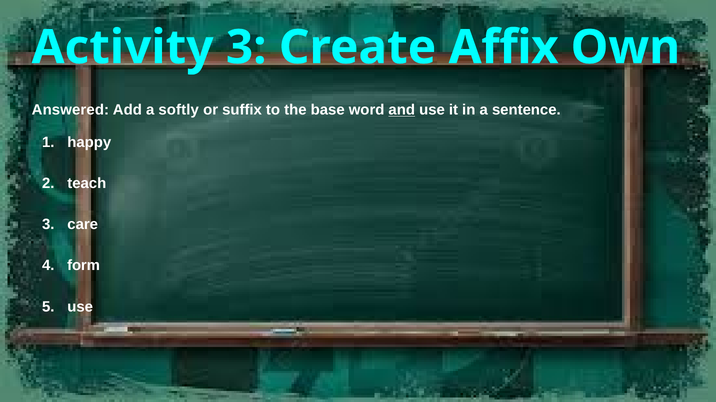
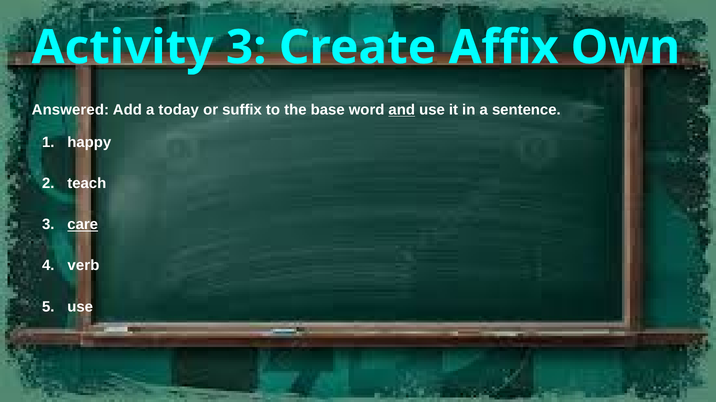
softly: softly -> today
care underline: none -> present
form: form -> verb
